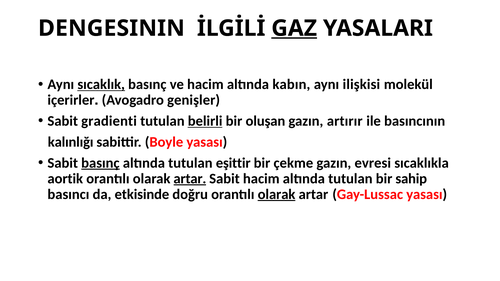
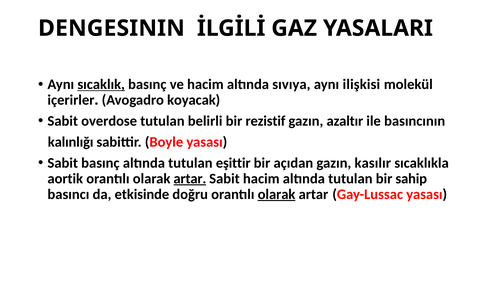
GAZ underline: present -> none
kabın: kabın -> sıvıya
genişler: genişler -> koyacak
gradienti: gradienti -> overdose
belirli underline: present -> none
oluşan: oluşan -> rezistif
artırır: artırır -> azaltır
basınç at (100, 163) underline: present -> none
çekme: çekme -> açıdan
evresi: evresi -> kasılır
